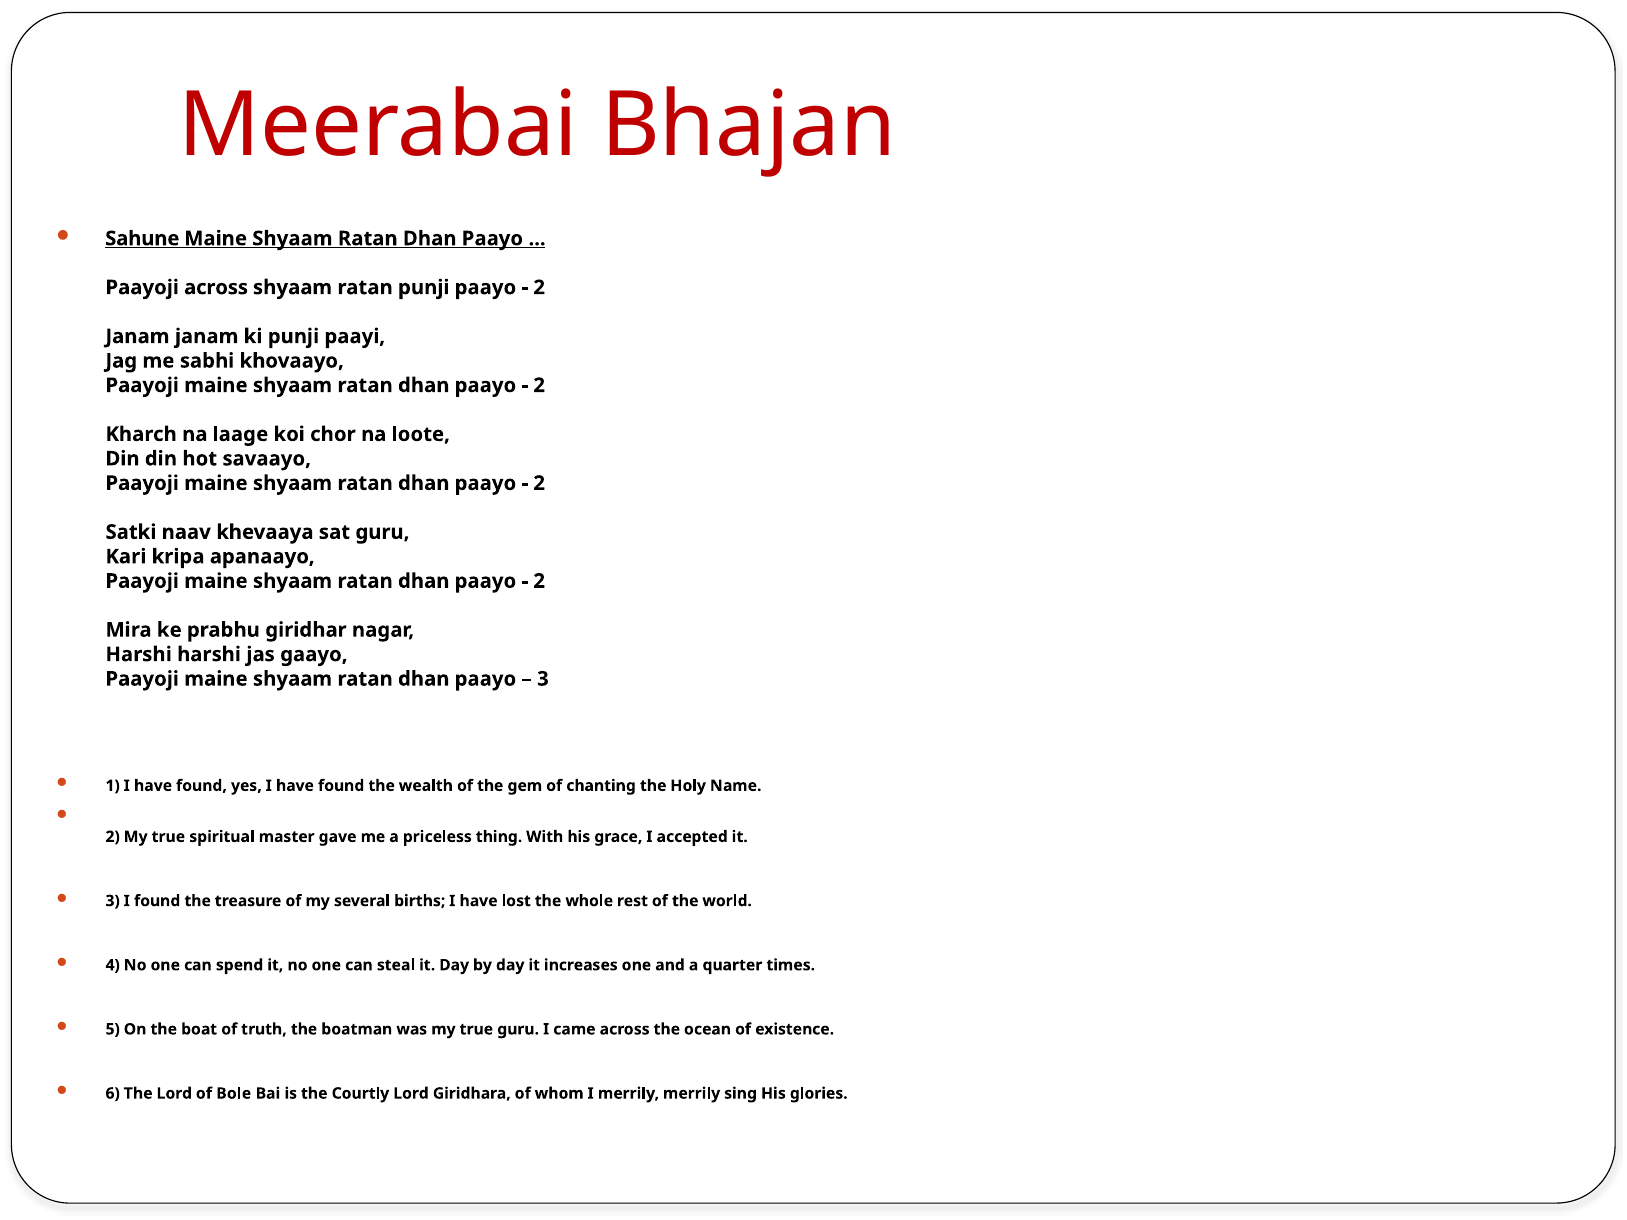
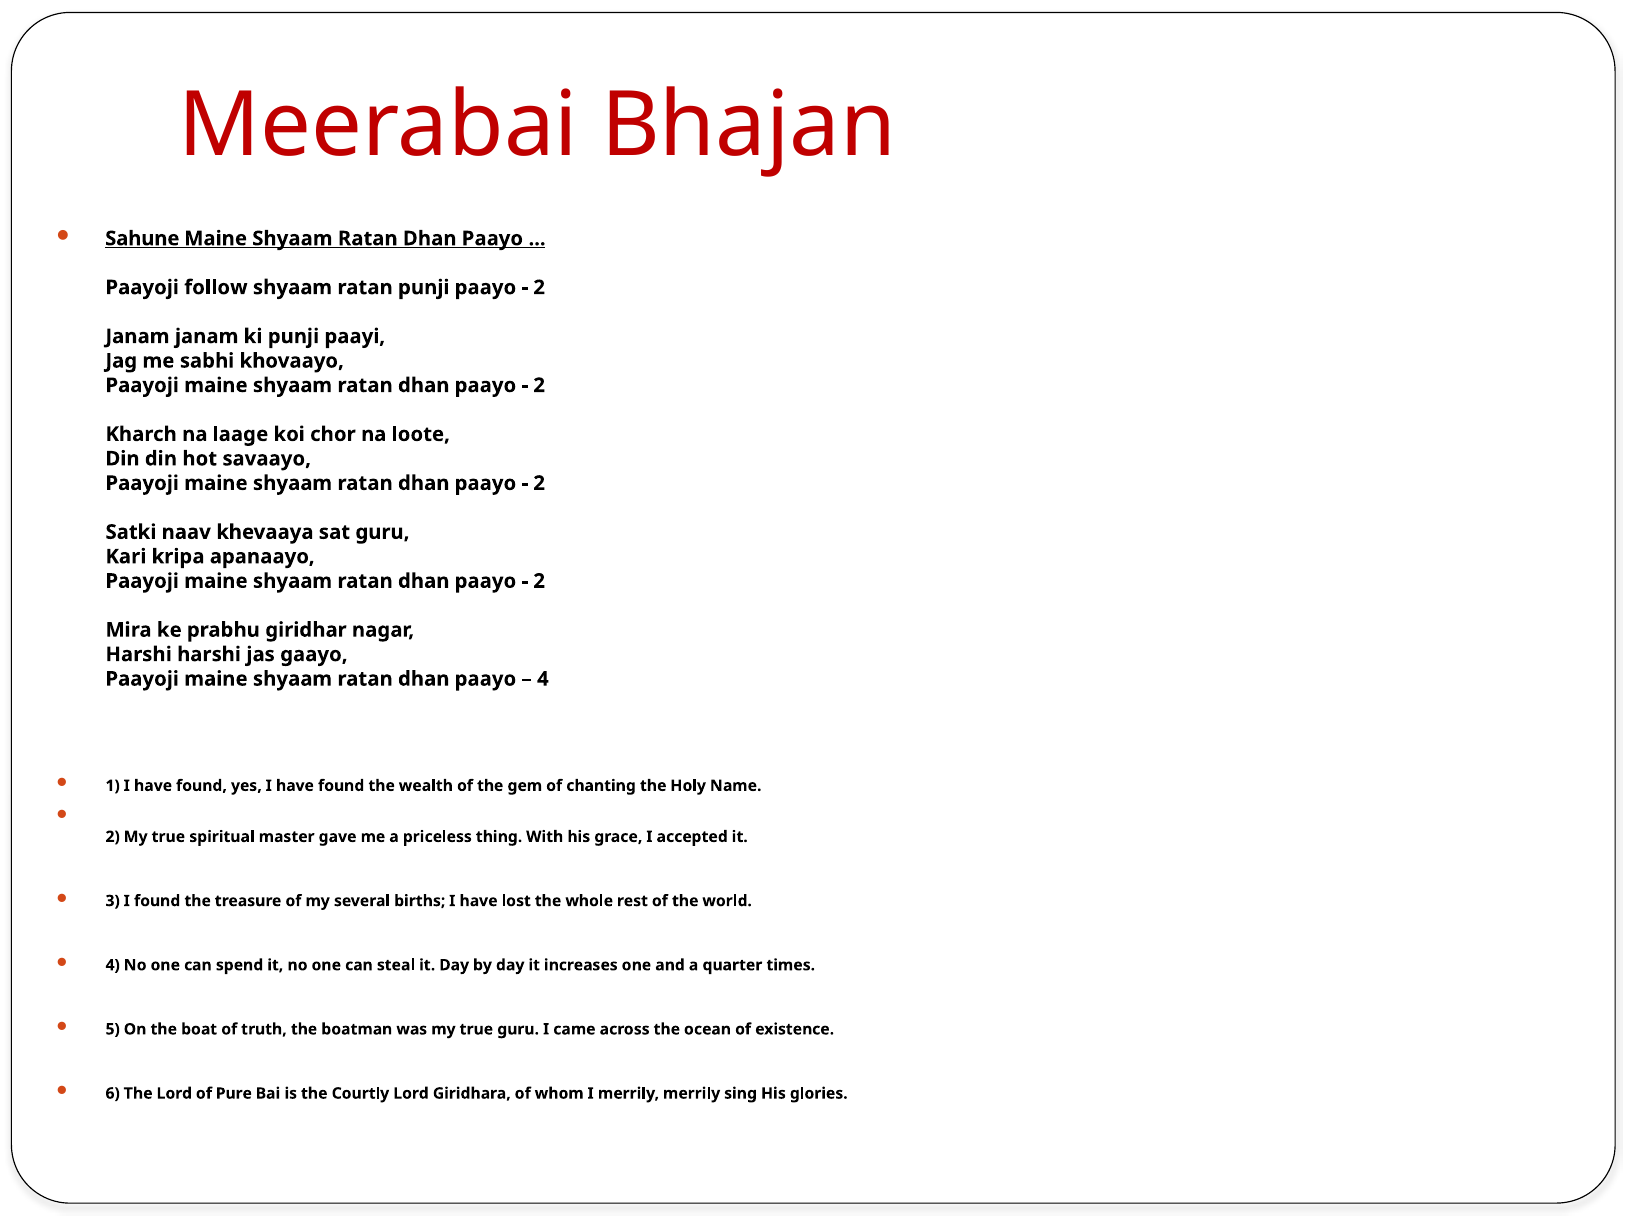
Paayoji across: across -> follow
3 at (543, 679): 3 -> 4
Bole: Bole -> Pure
